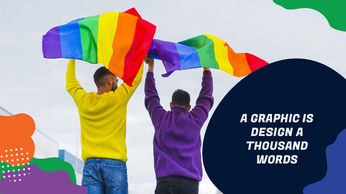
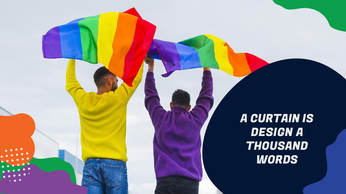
GRAPHIC: GRAPHIC -> CURTAIN
